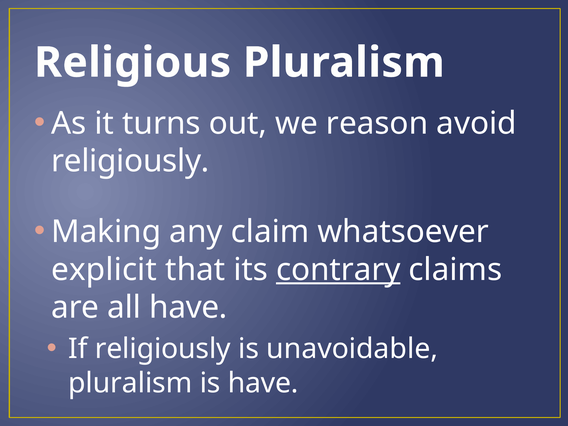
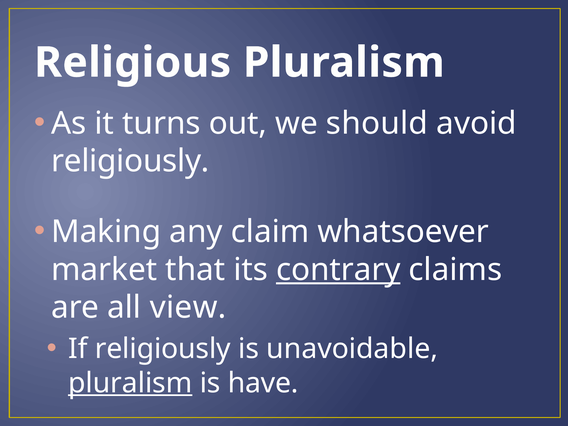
reason: reason -> should
explicit: explicit -> market
all have: have -> view
pluralism at (130, 383) underline: none -> present
